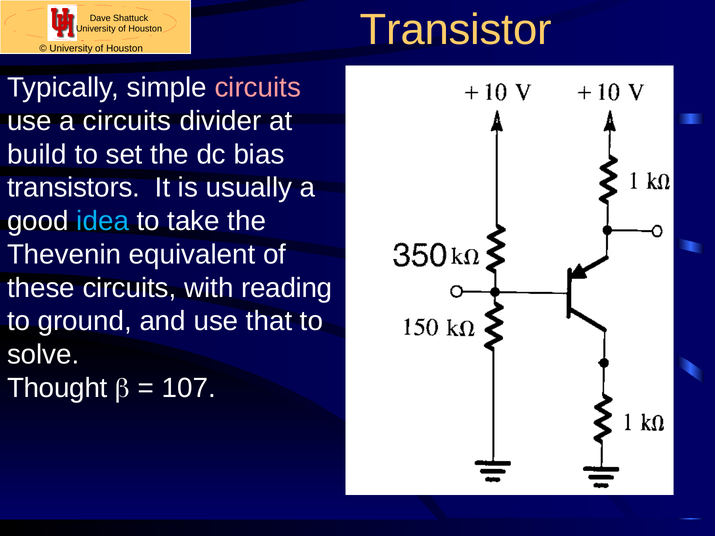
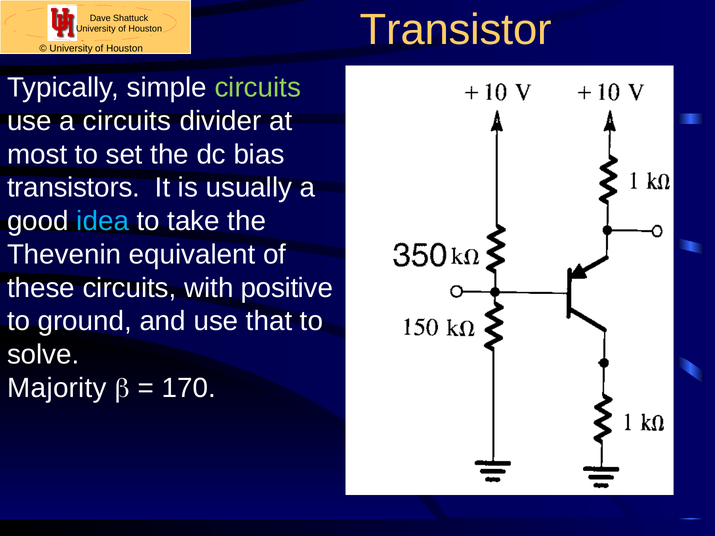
circuits at (258, 88) colour: pink -> light green
build: build -> most
reading: reading -> positive
Thought: Thought -> Majority
107: 107 -> 170
